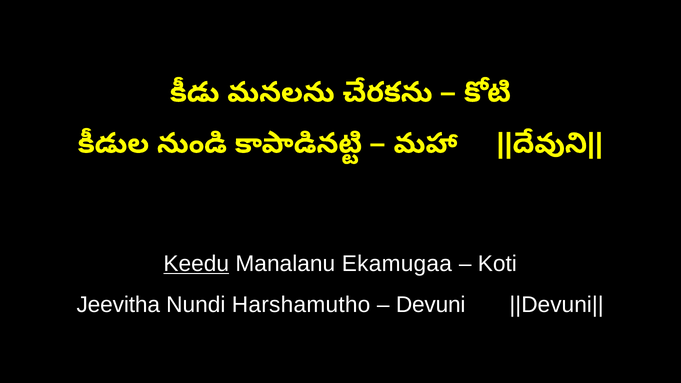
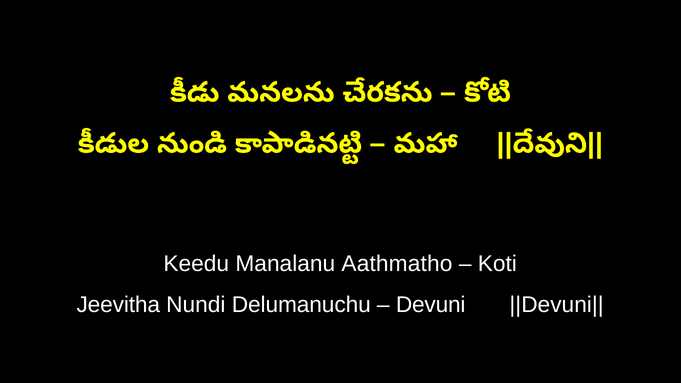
Keedu underline: present -> none
Ekamugaa: Ekamugaa -> Aathmatho
Harshamutho: Harshamutho -> Delumanuchu
